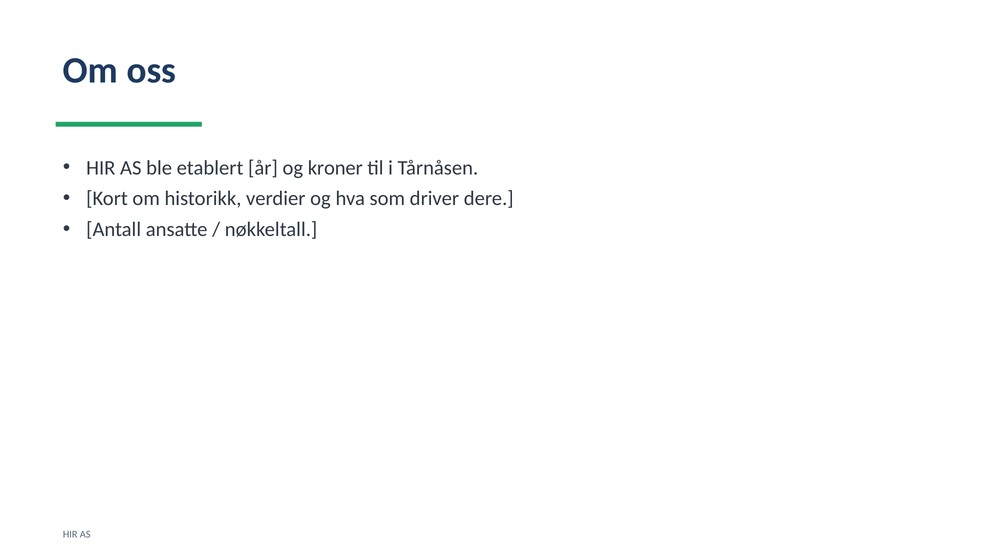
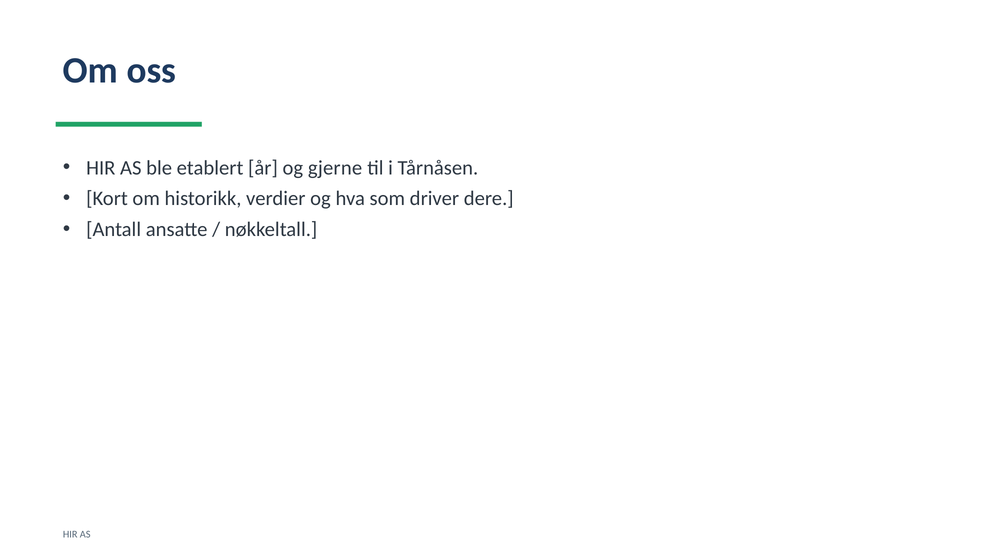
kroner: kroner -> gjerne
